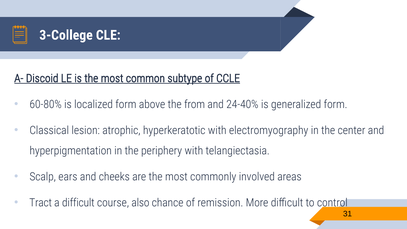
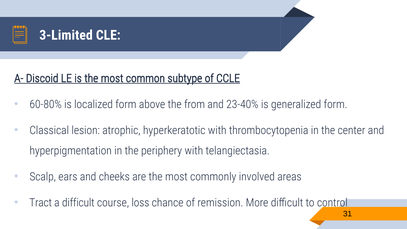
3-College: 3-College -> 3-Limited
24-40%: 24-40% -> 23-40%
electromyography: electromyography -> thrombocytopenia
also: also -> loss
